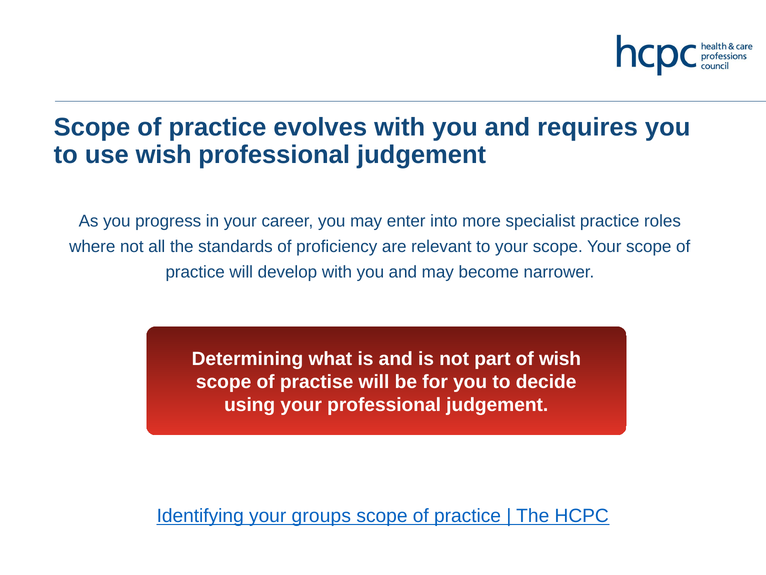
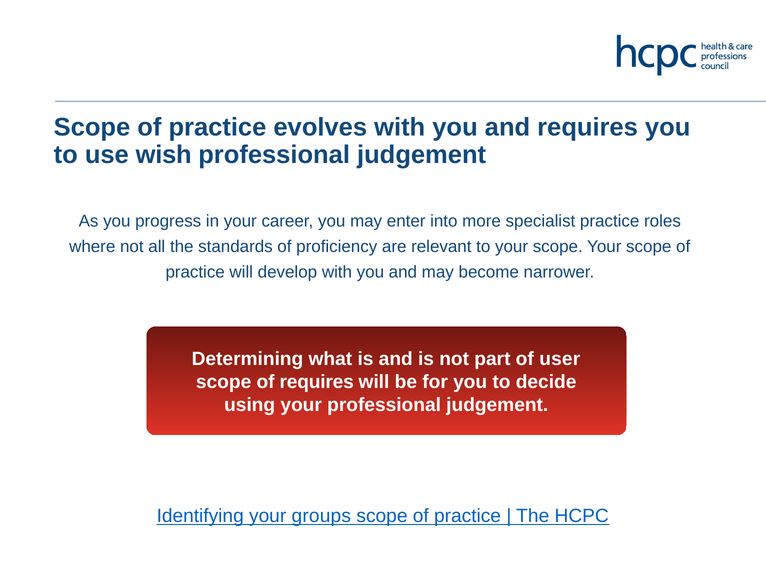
of wish: wish -> user
of practise: practise -> requires
